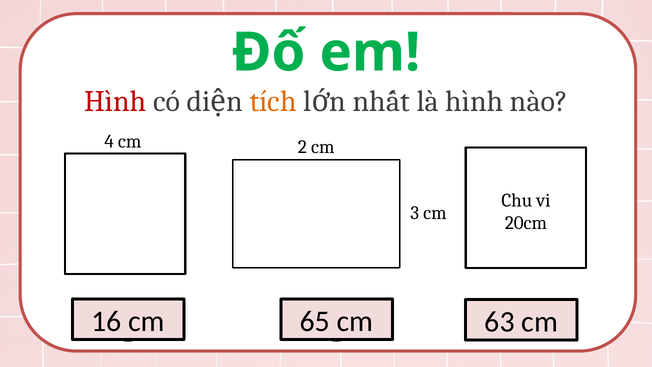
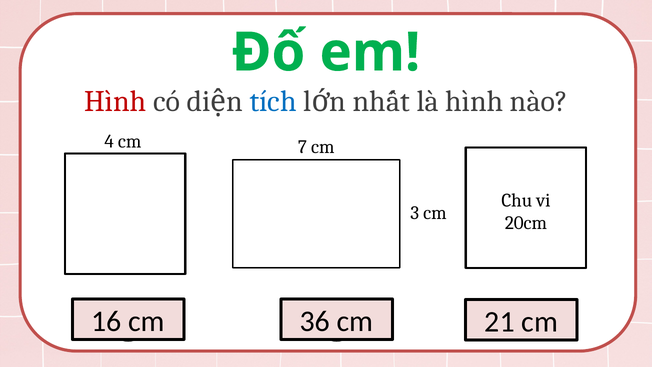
tích colour: orange -> blue
cm 2: 2 -> 7
65: 65 -> 36
63: 63 -> 21
